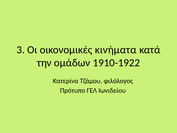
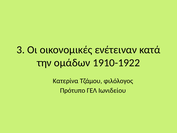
κινήματα: κινήματα -> ενέτειναν
